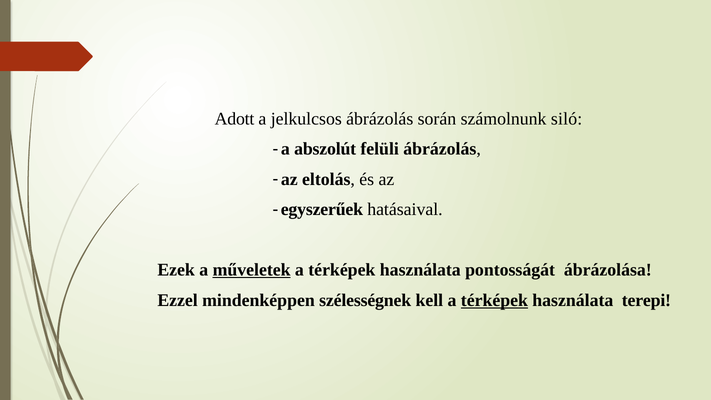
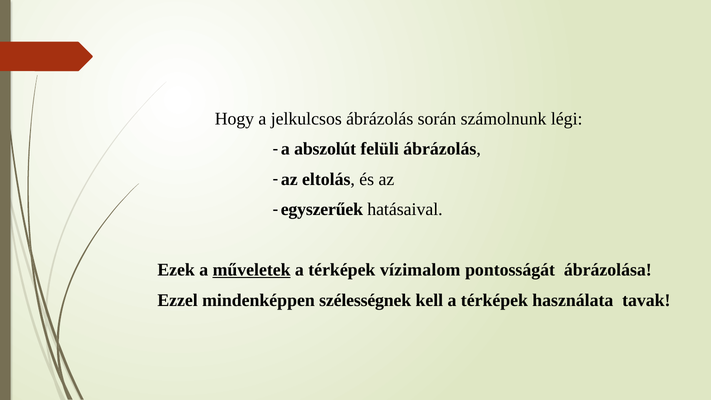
Adott: Adott -> Hogy
siló: siló -> légi
használata at (420, 270): használata -> vízimalom
térképek at (494, 300) underline: present -> none
terepi: terepi -> tavak
